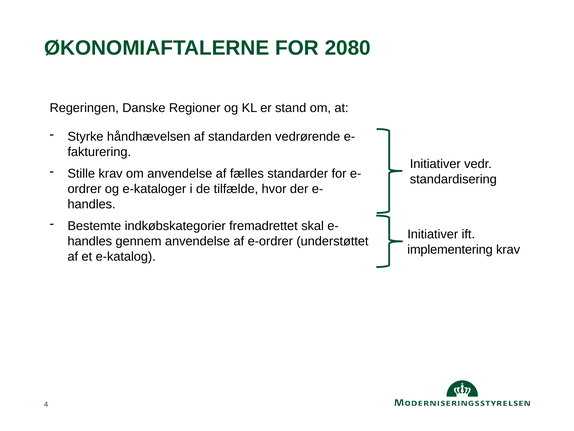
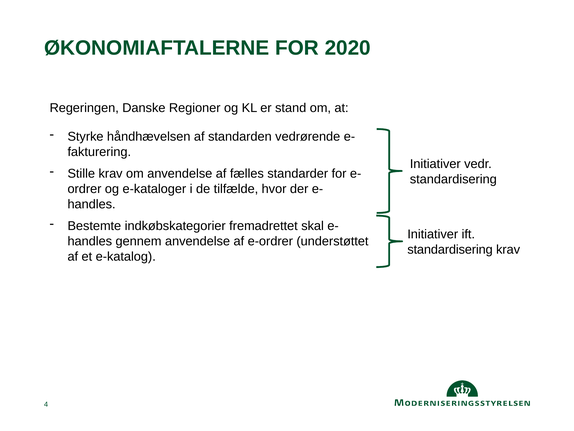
2080: 2080 -> 2020
implementering at (450, 249): implementering -> standardisering
